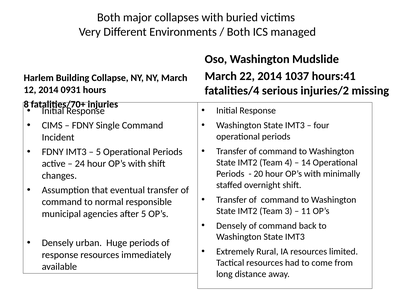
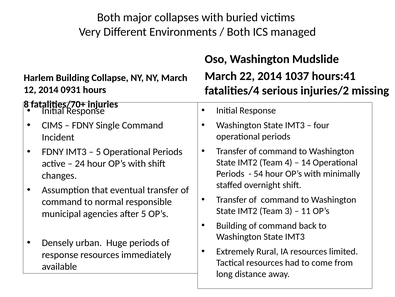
20: 20 -> 54
Densely at (231, 225): Densely -> Building
